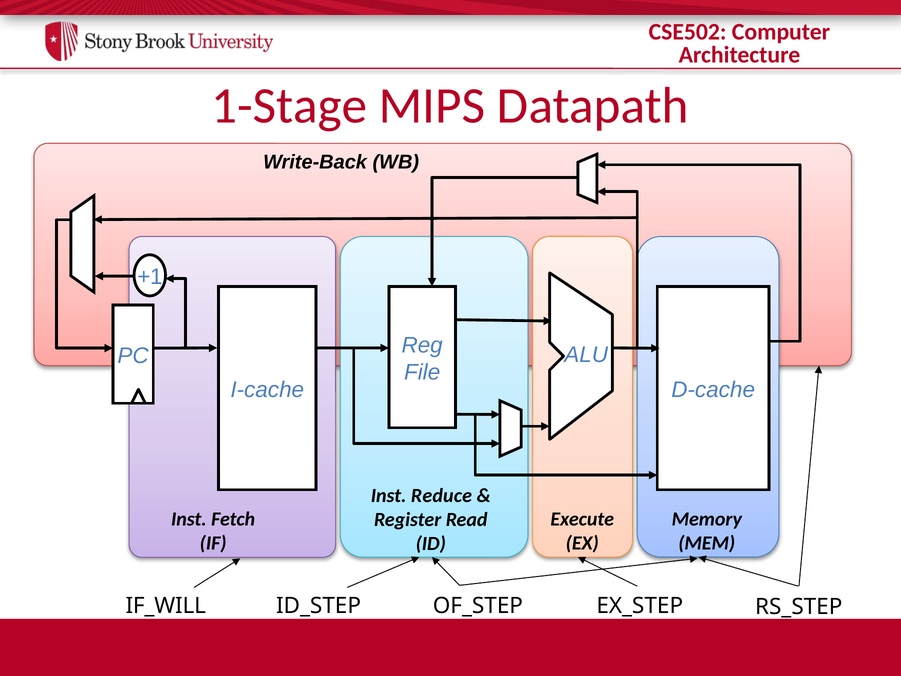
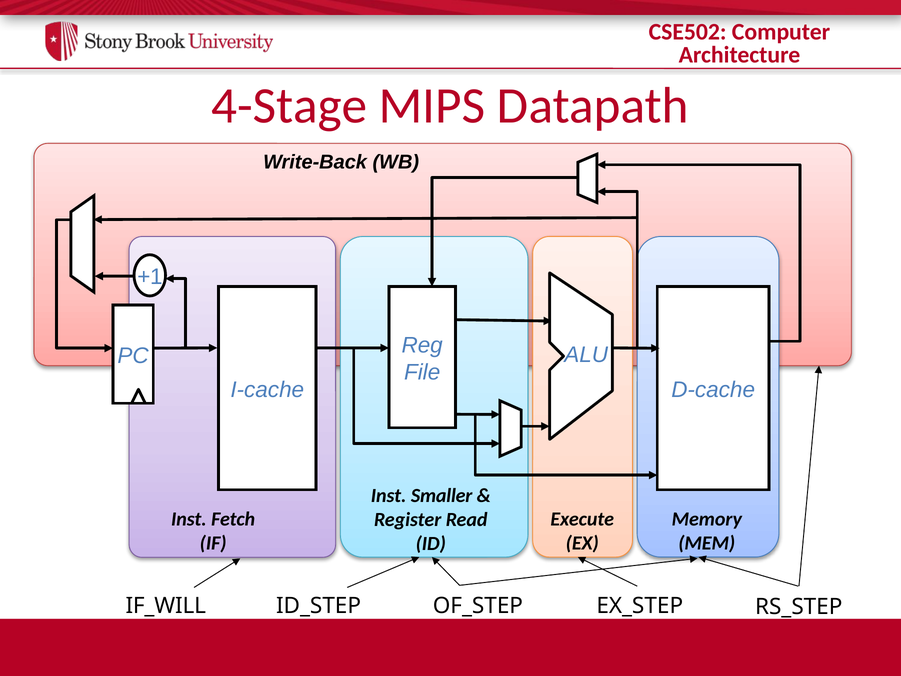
1-Stage: 1-Stage -> 4-Stage
Reduce: Reduce -> Smaller
